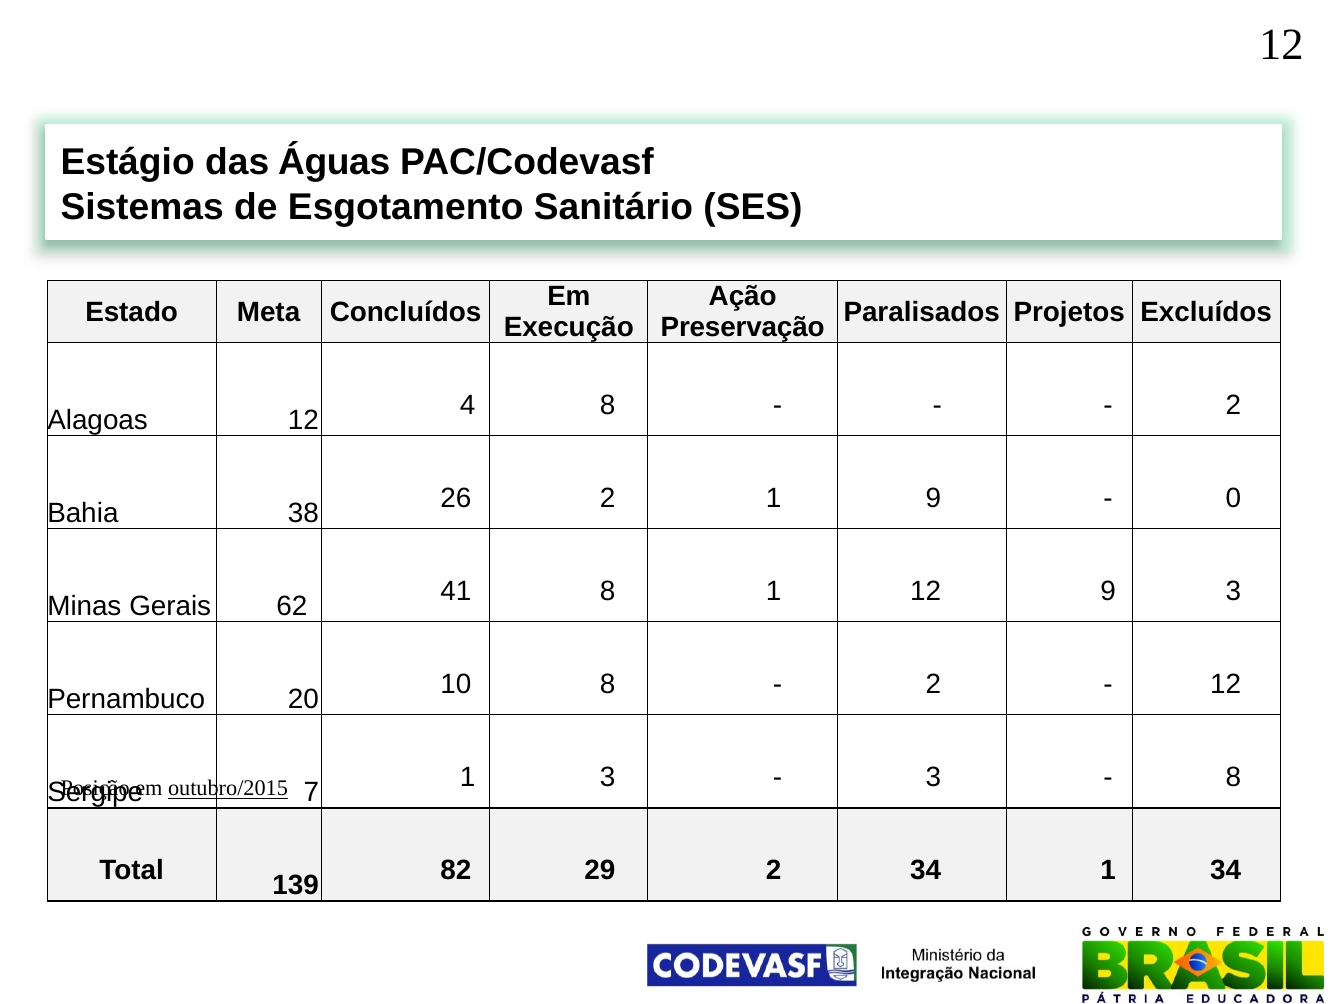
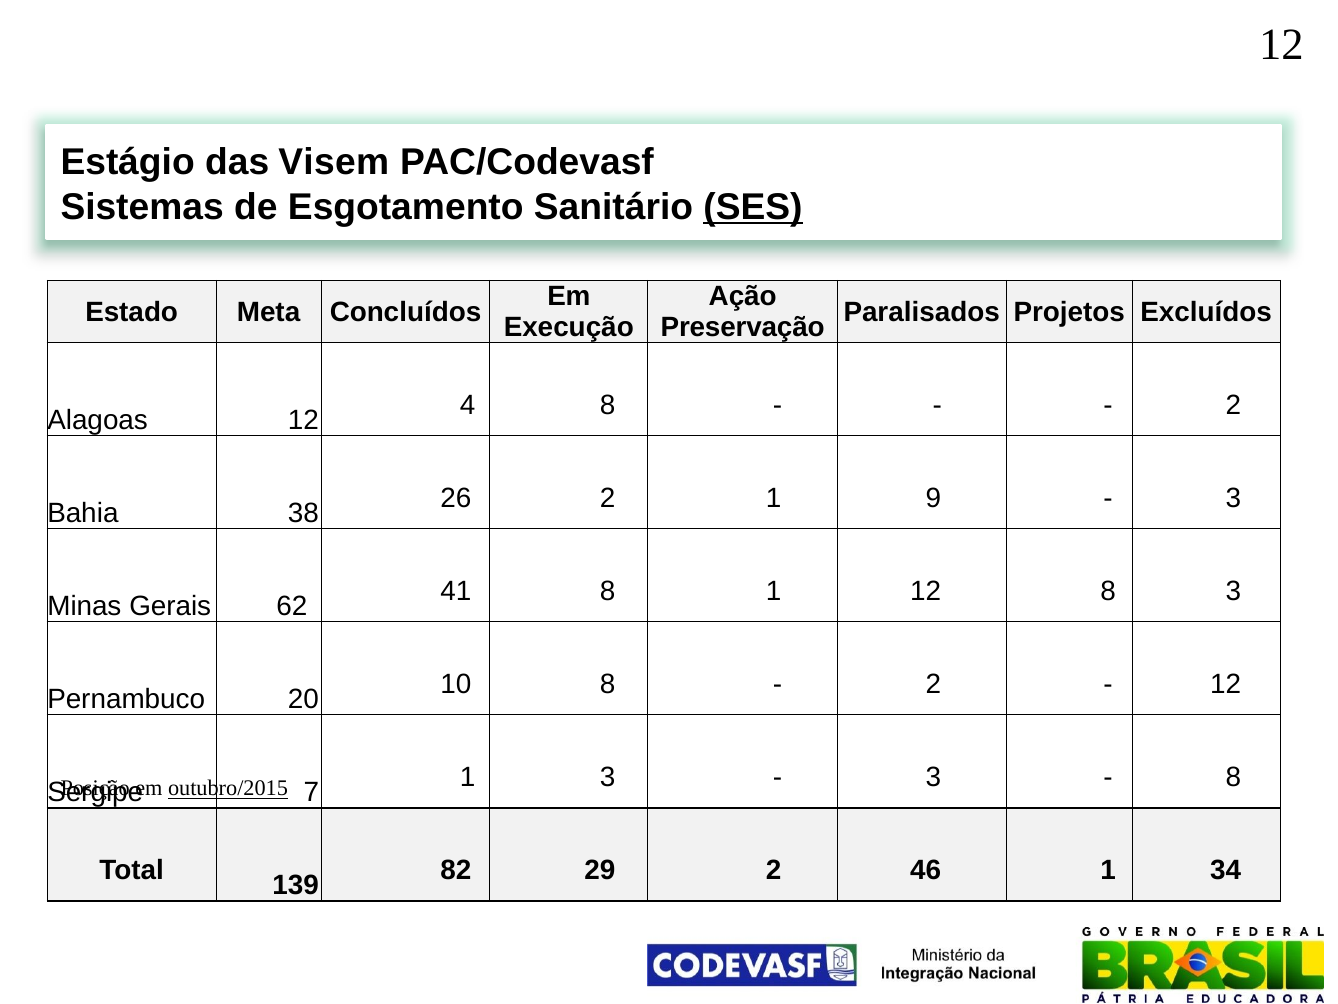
Águas: Águas -> Visem
SES underline: none -> present
0 at (1233, 498): 0 -> 3
12 9: 9 -> 8
2 34: 34 -> 46
